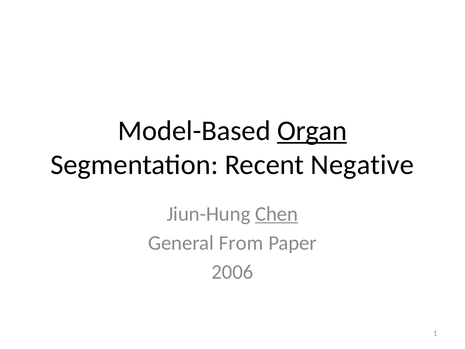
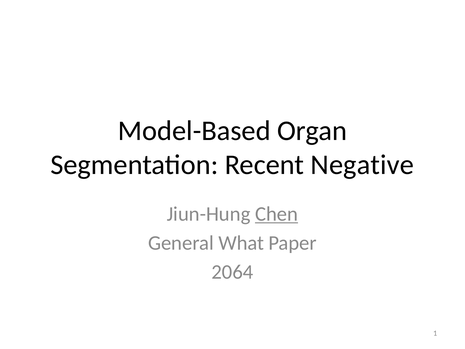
Organ underline: present -> none
From: From -> What
2006: 2006 -> 2064
